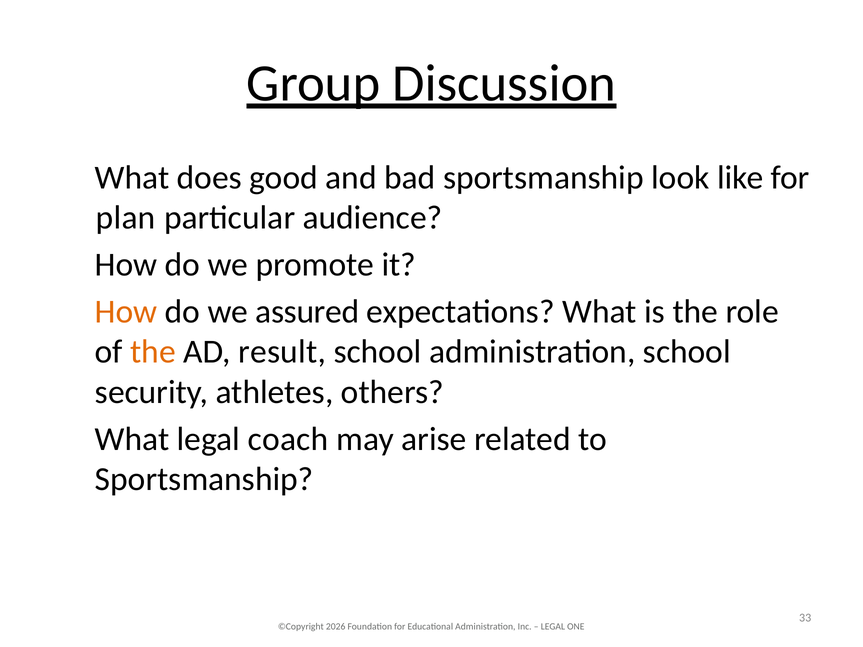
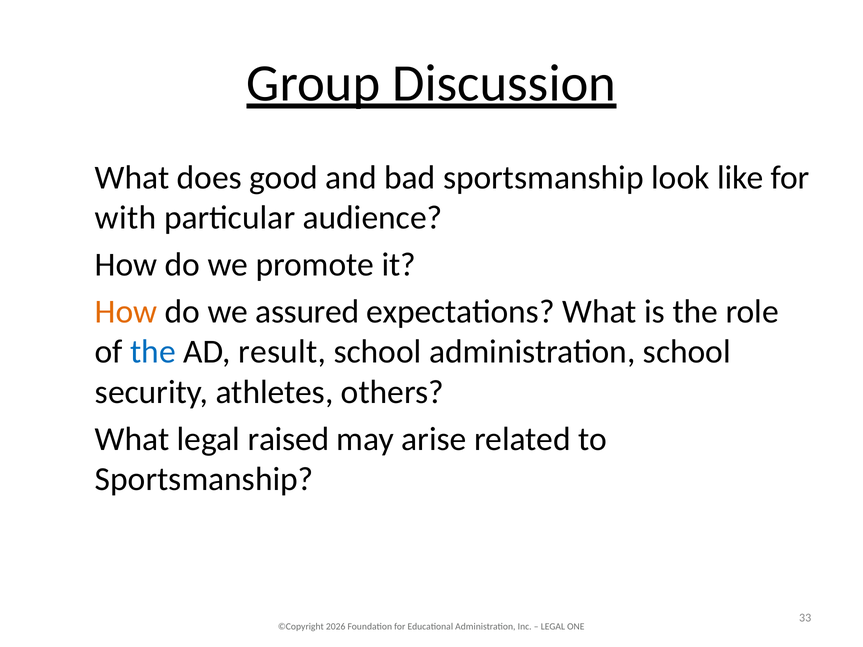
plan: plan -> with
the at (153, 352) colour: orange -> blue
coach: coach -> raised
